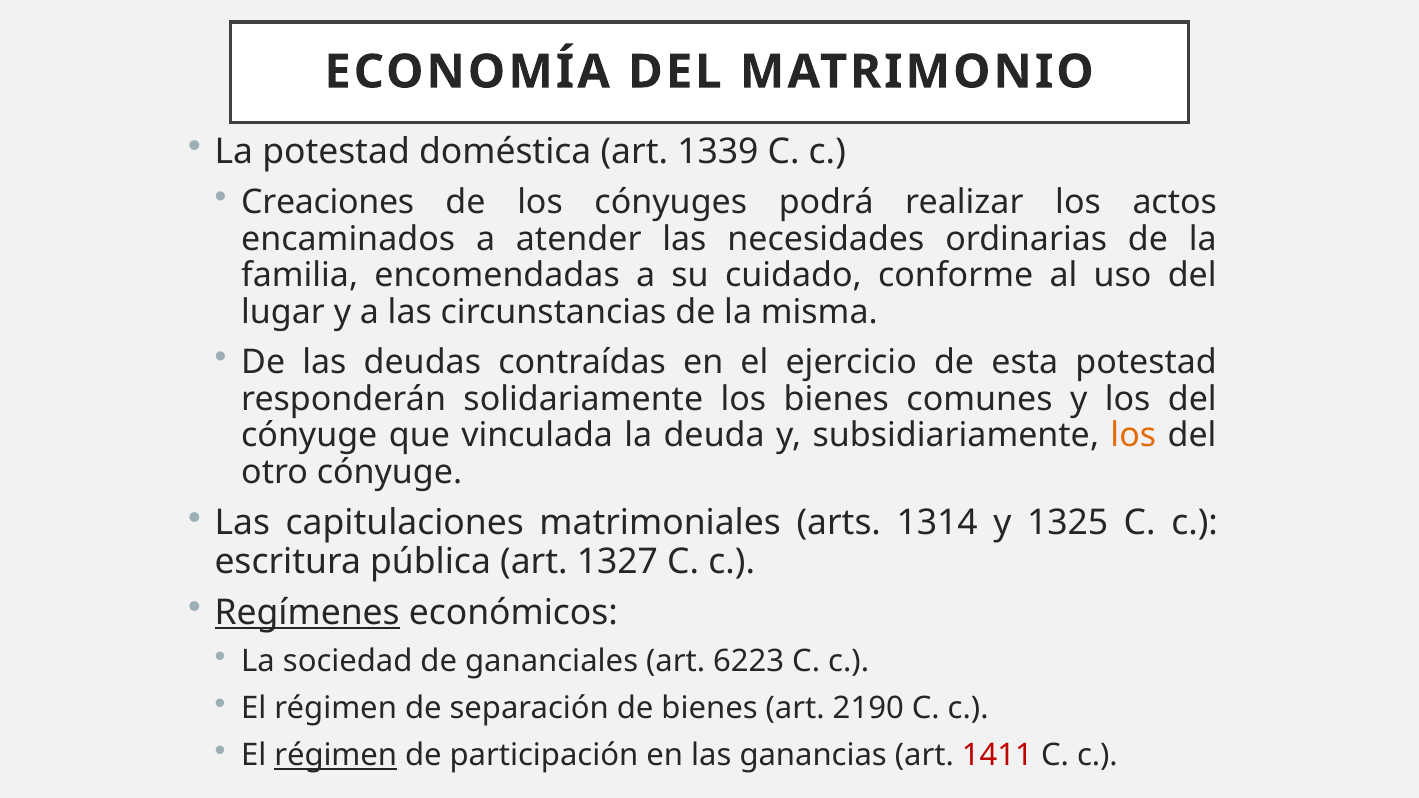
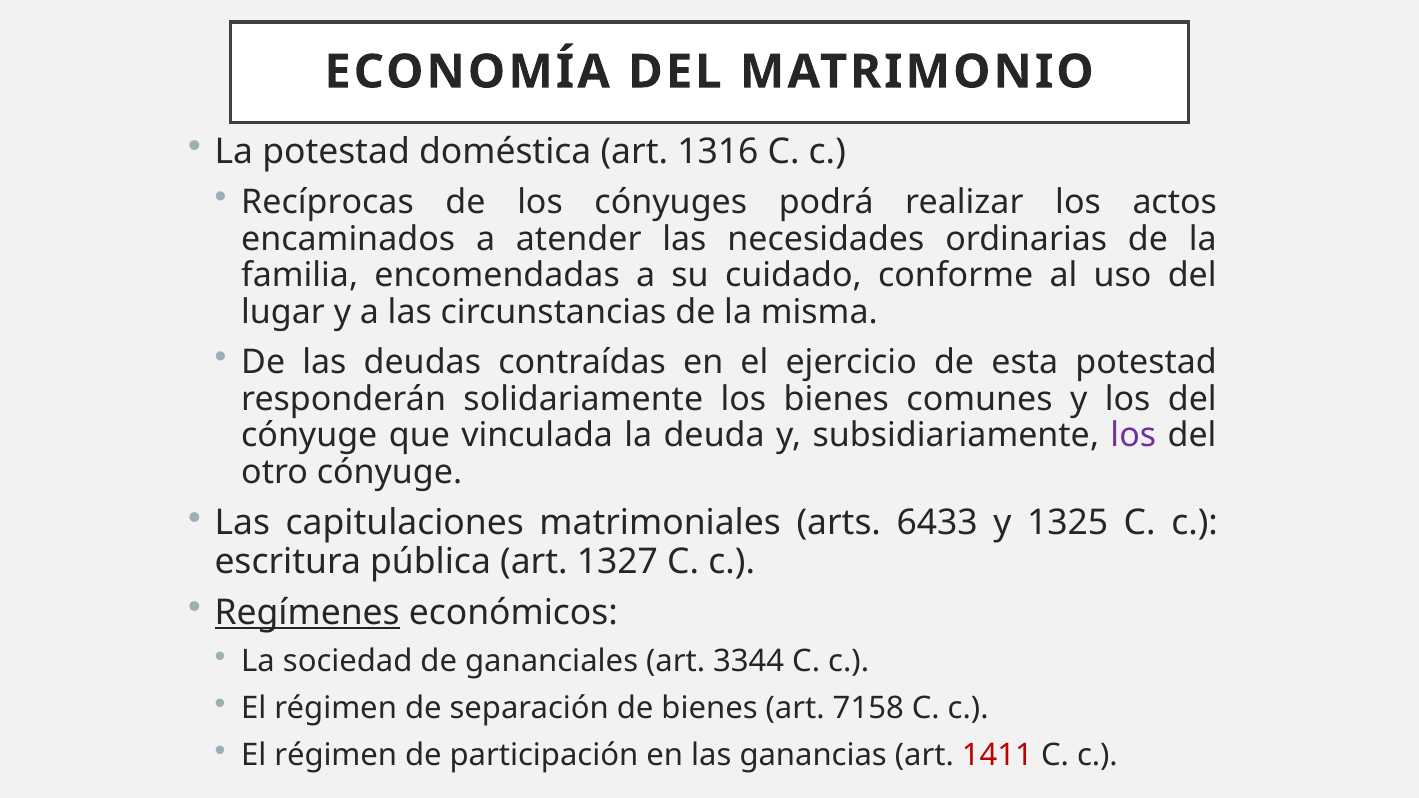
1339: 1339 -> 1316
Creaciones: Creaciones -> Recíprocas
los at (1133, 436) colour: orange -> purple
1314: 1314 -> 6433
6223: 6223 -> 3344
2190: 2190 -> 7158
régimen at (336, 755) underline: present -> none
